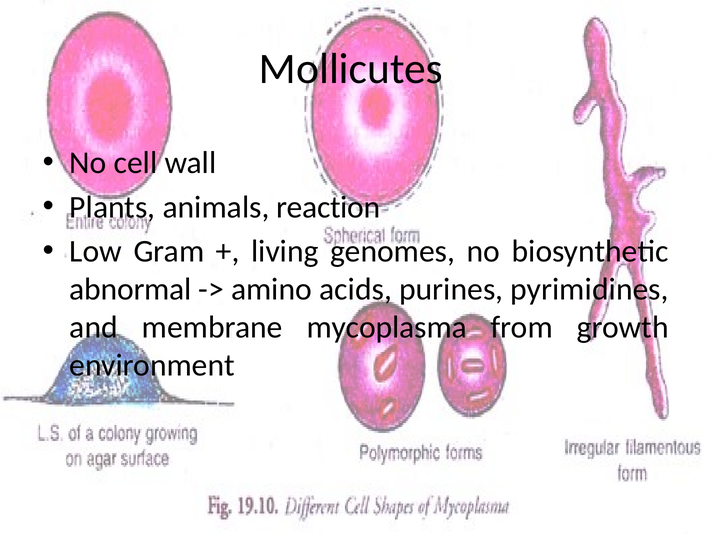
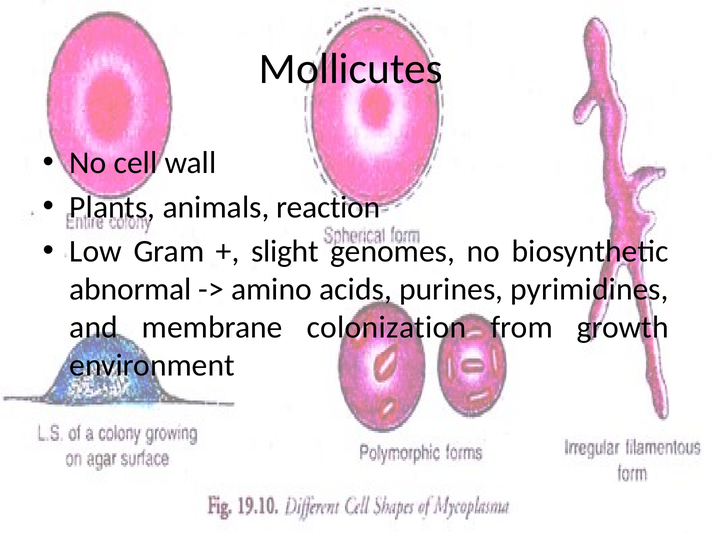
living: living -> slight
mycoplasma: mycoplasma -> colonization
